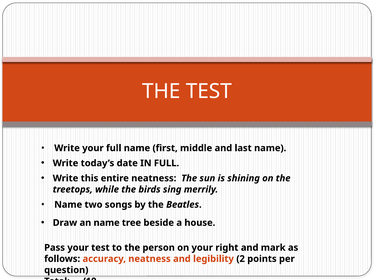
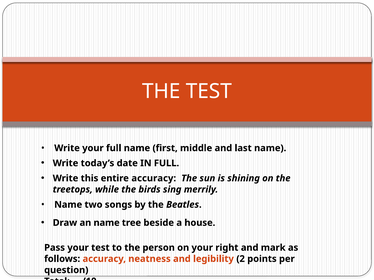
entire neatness: neatness -> accuracy
